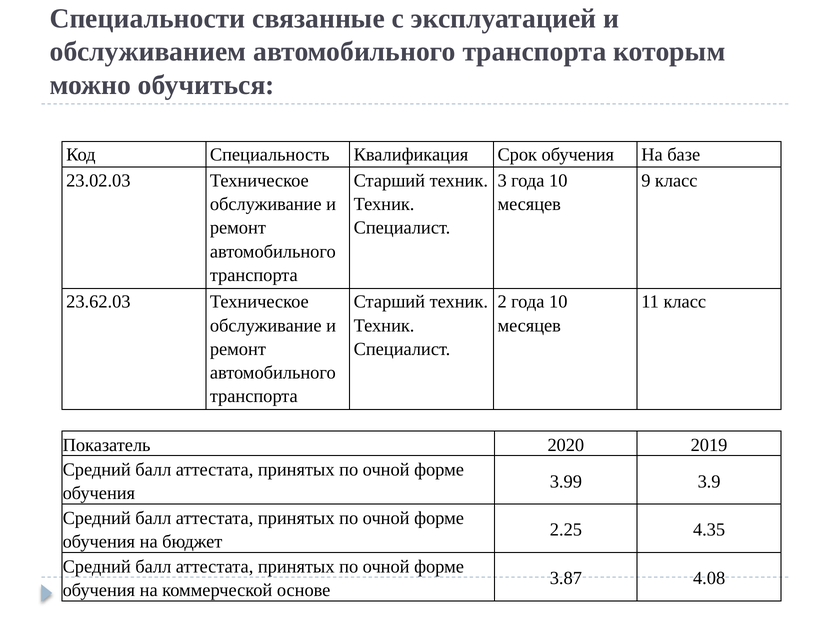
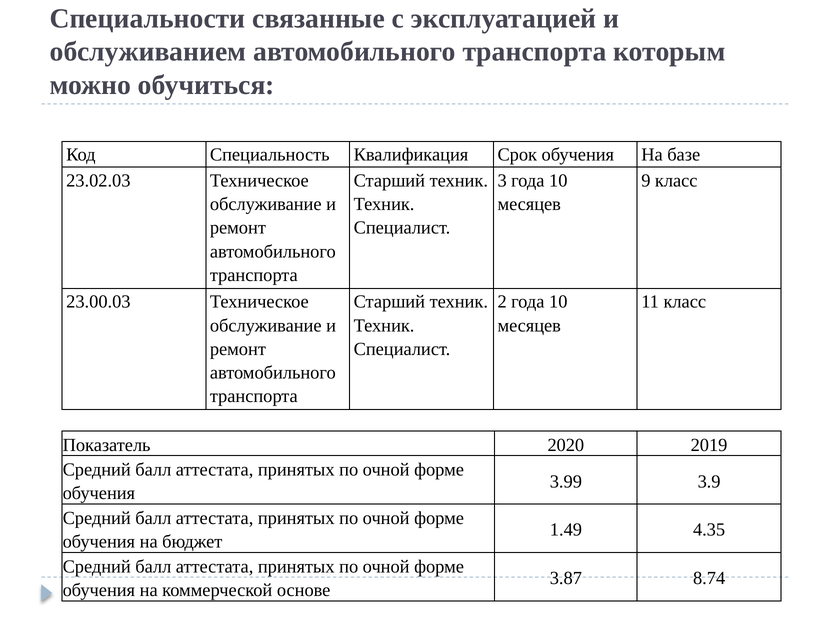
23.62.03: 23.62.03 -> 23.00.03
2.25: 2.25 -> 1.49
4.08: 4.08 -> 8.74
